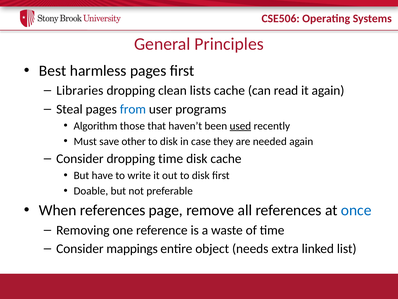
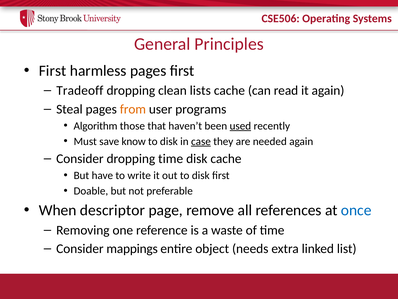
Best at (53, 71): Best -> First
Libraries: Libraries -> Tradeoff
from colour: blue -> orange
other: other -> know
case underline: none -> present
When references: references -> descriptor
